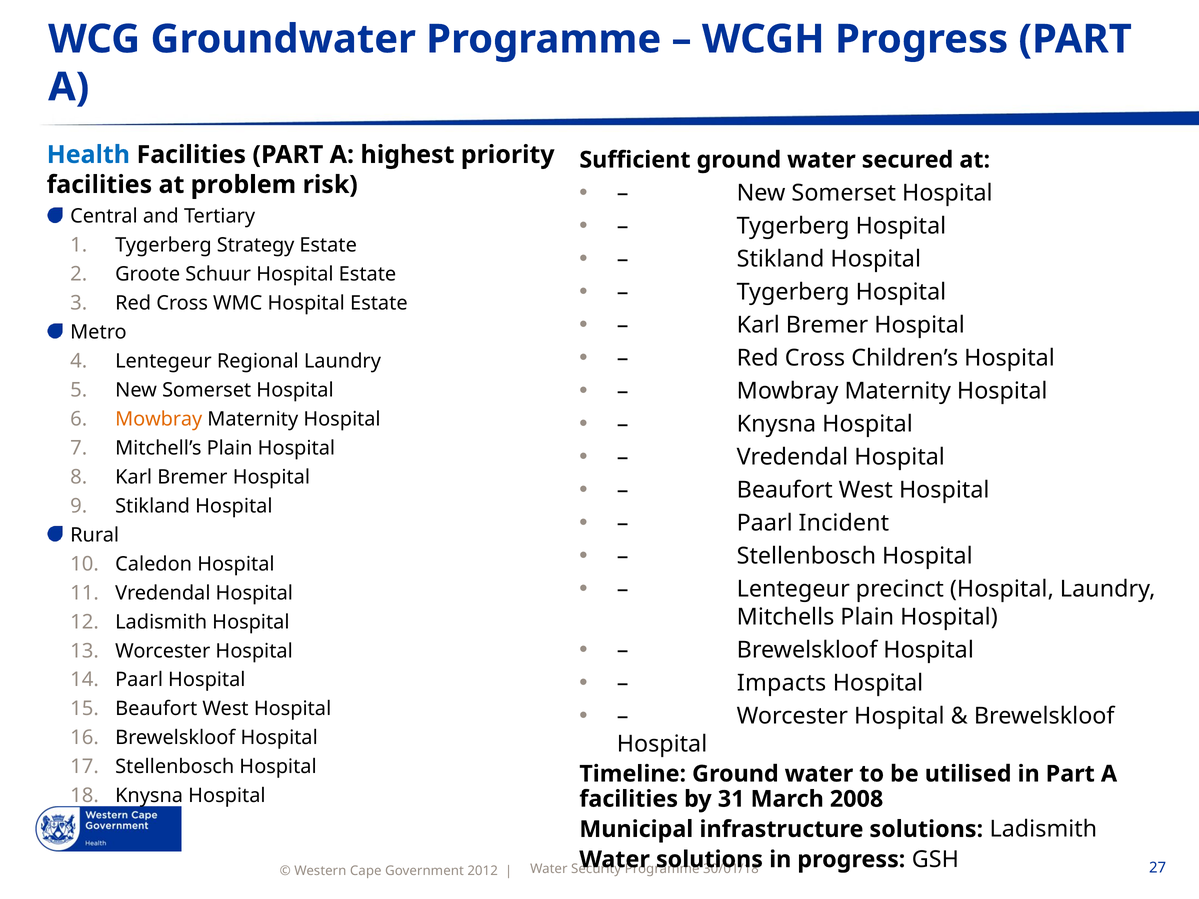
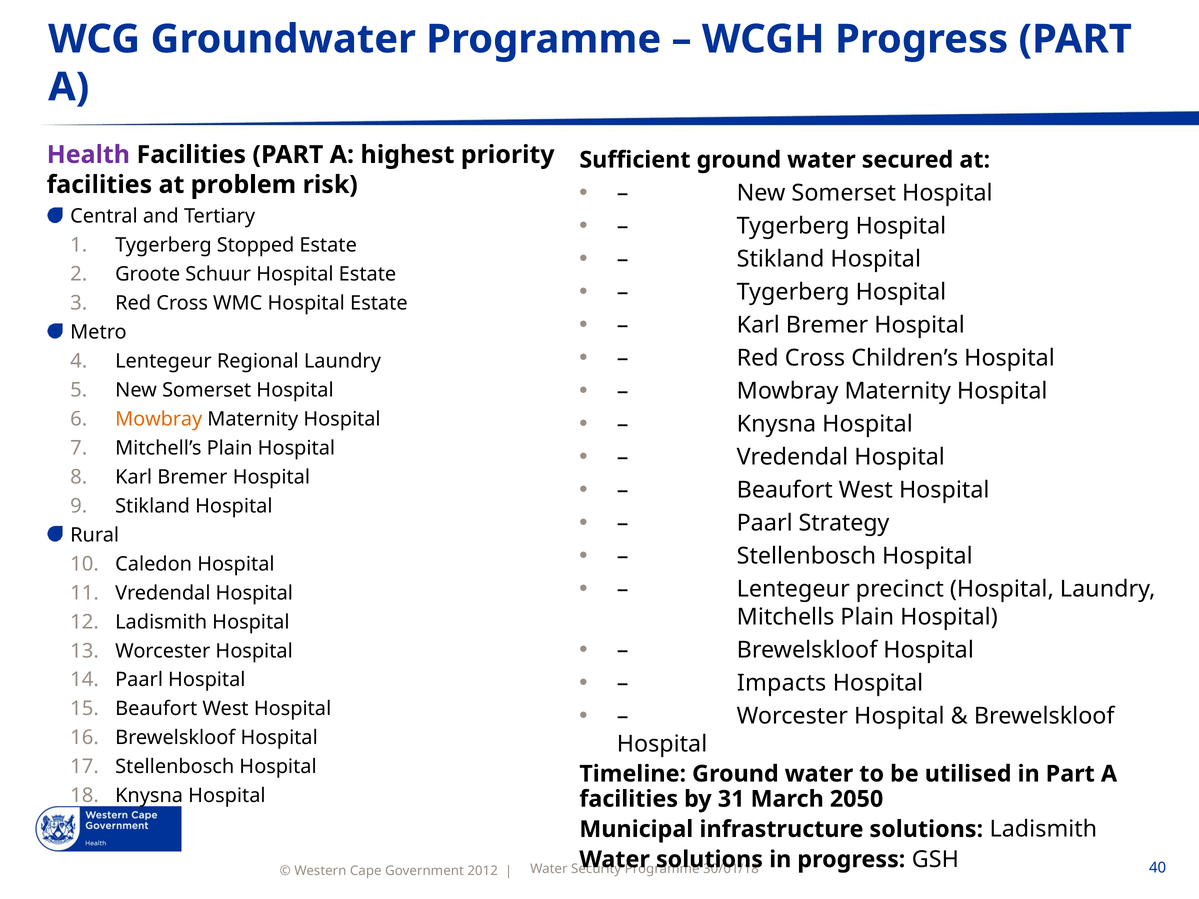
Health colour: blue -> purple
Strategy: Strategy -> Stopped
Incident: Incident -> Strategy
2008: 2008 -> 2050
27: 27 -> 40
